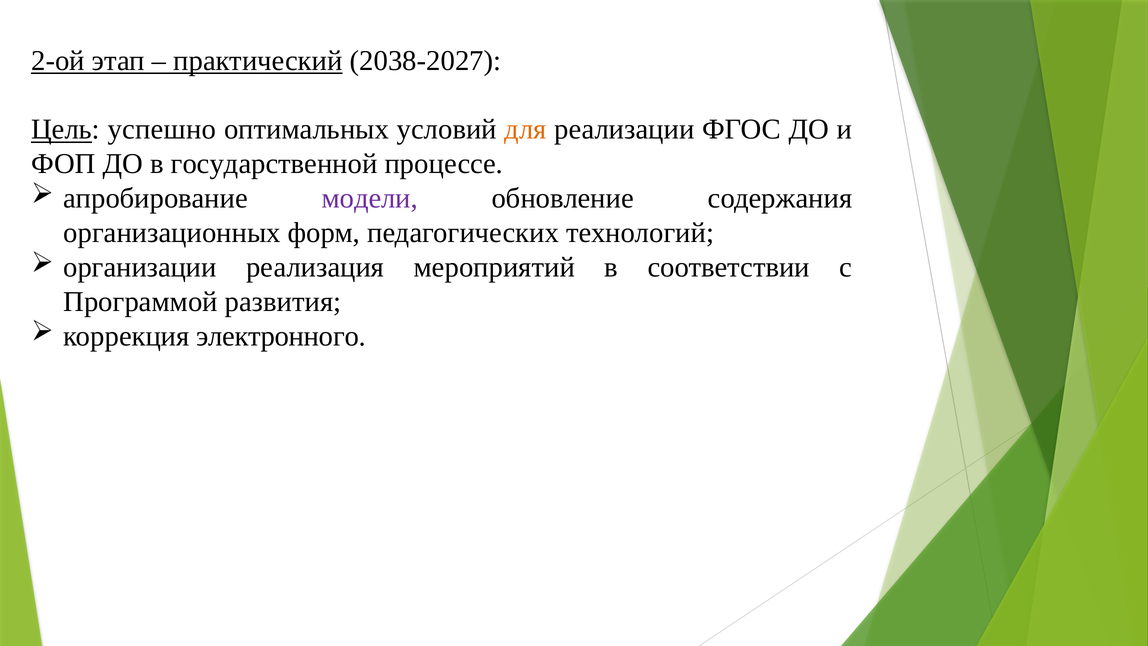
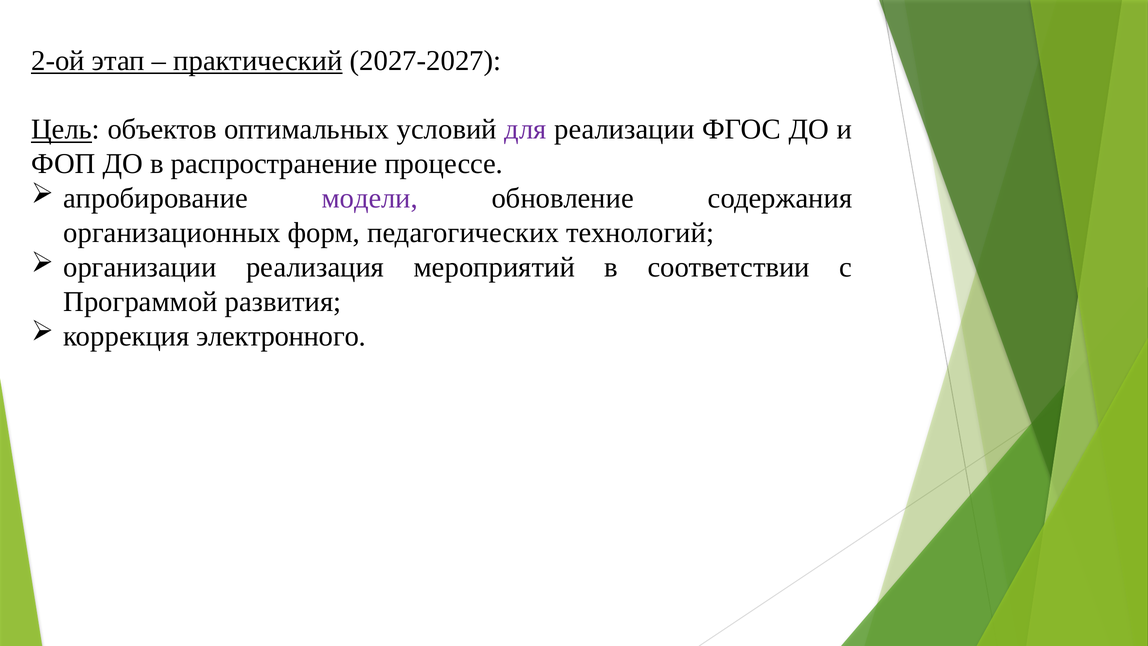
2038-2027: 2038-2027 -> 2027-2027
успешно: успешно -> объектов
для colour: orange -> purple
государственной: государственной -> распространение
